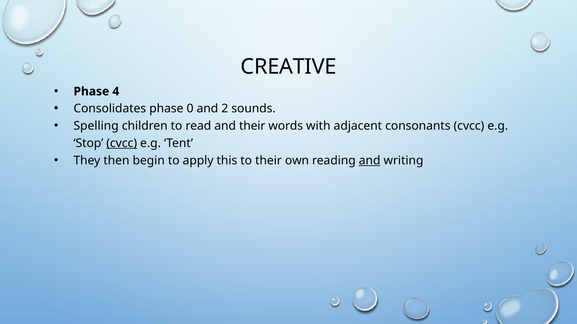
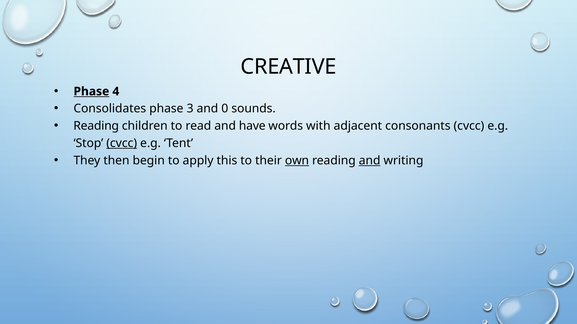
Phase at (91, 92) underline: none -> present
0: 0 -> 3
2: 2 -> 0
Spelling at (96, 126): Spelling -> Reading
and their: their -> have
own underline: none -> present
